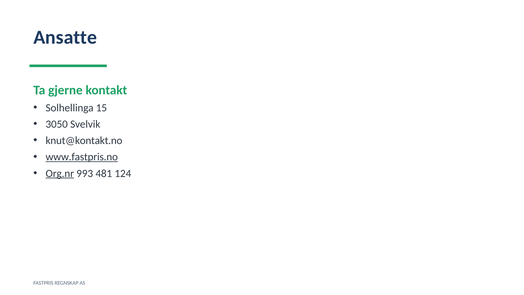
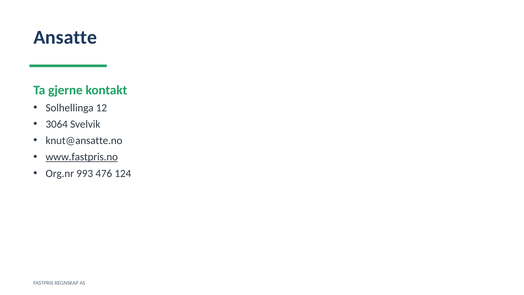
15: 15 -> 12
3050: 3050 -> 3064
knut@kontakt.no: knut@kontakt.no -> knut@ansatte.no
Org.nr underline: present -> none
481: 481 -> 476
